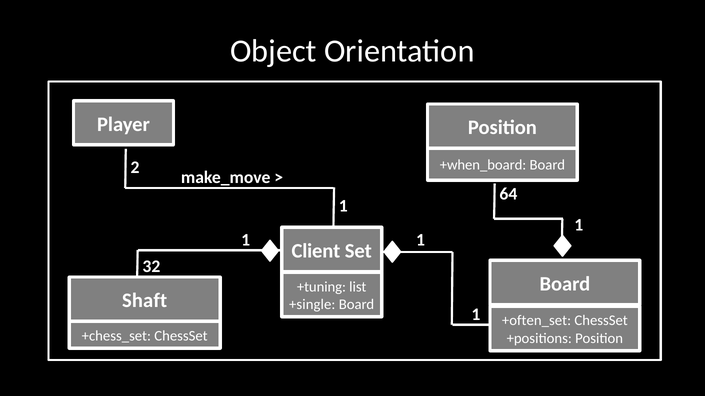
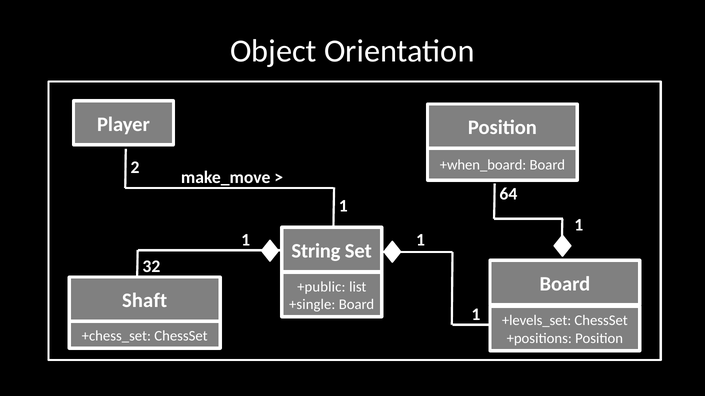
Client: Client -> String
+tuning: +tuning -> +public
+often_set: +often_set -> +levels_set
